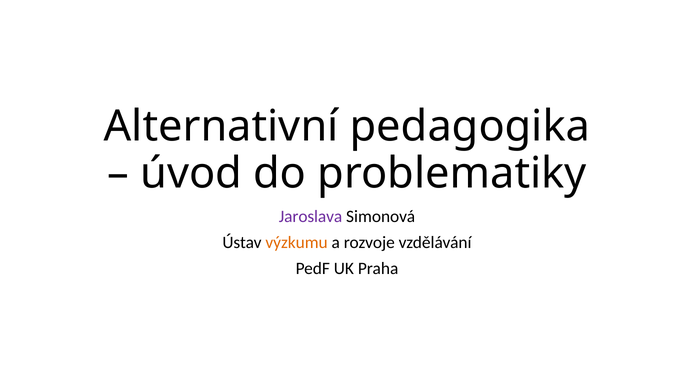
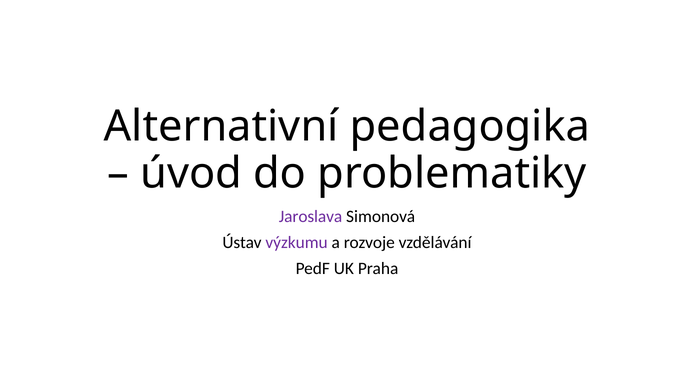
výzkumu colour: orange -> purple
